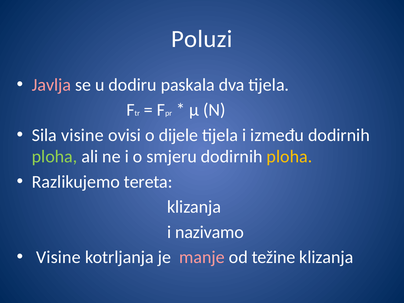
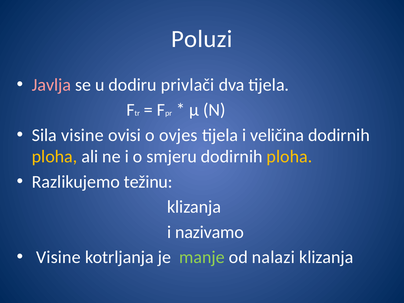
paskala: paskala -> privlači
dijele: dijele -> ovjes
između: između -> veličina
ploha at (55, 157) colour: light green -> yellow
tereta: tereta -> težinu
manje colour: pink -> light green
težine: težine -> nalazi
